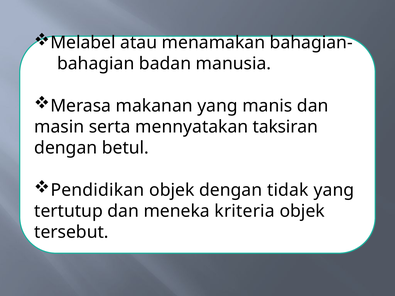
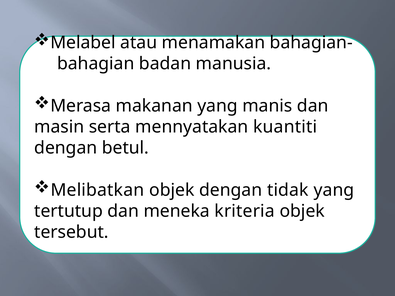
taksiran: taksiran -> kuantiti
Pendidikan: Pendidikan -> Melibatkan
